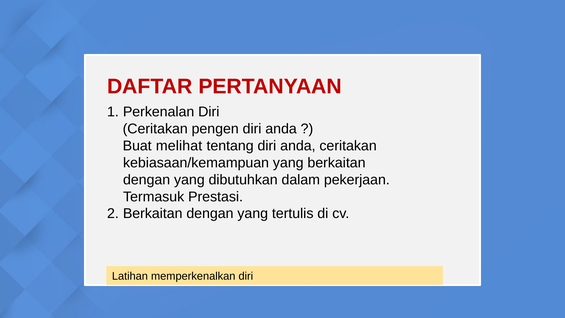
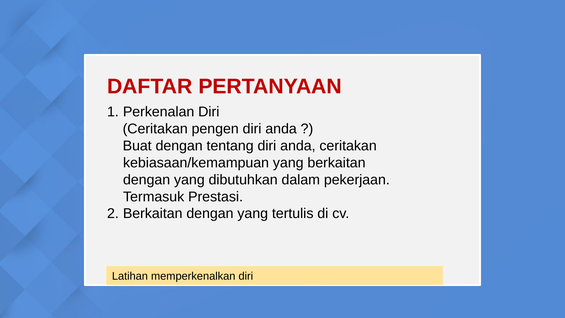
Buat melihat: melihat -> dengan
